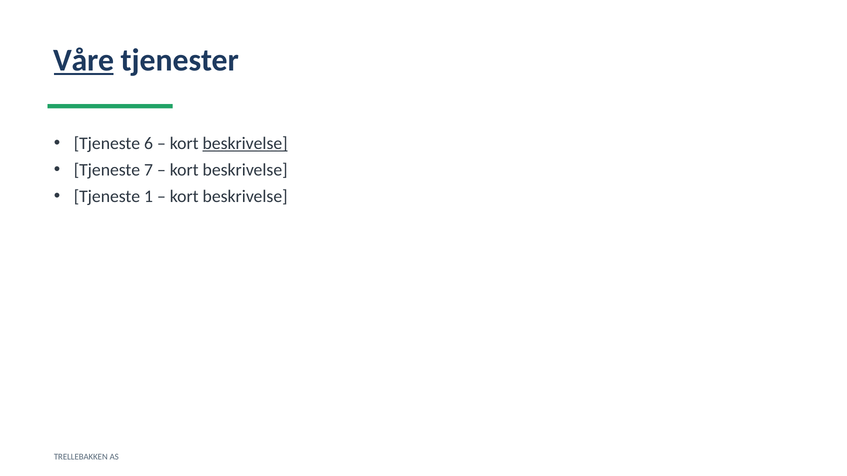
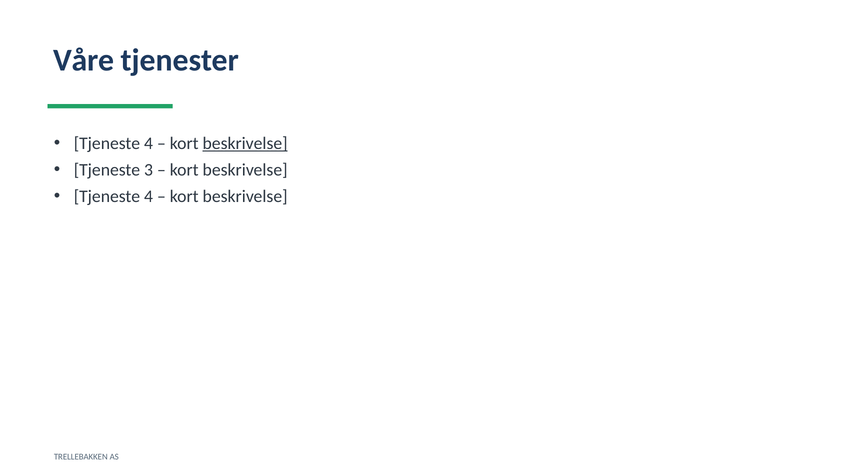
Våre underline: present -> none
6 at (148, 143): 6 -> 4
7: 7 -> 3
1 at (148, 196): 1 -> 4
